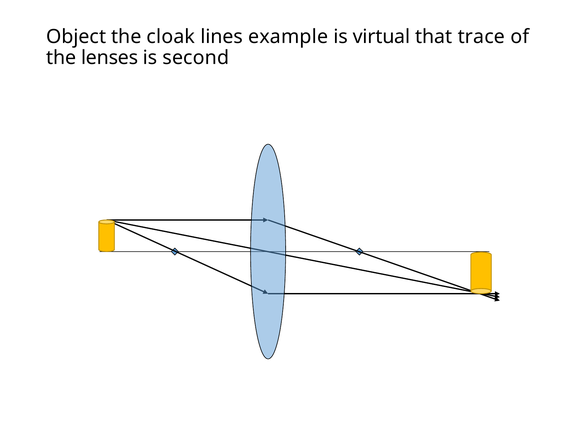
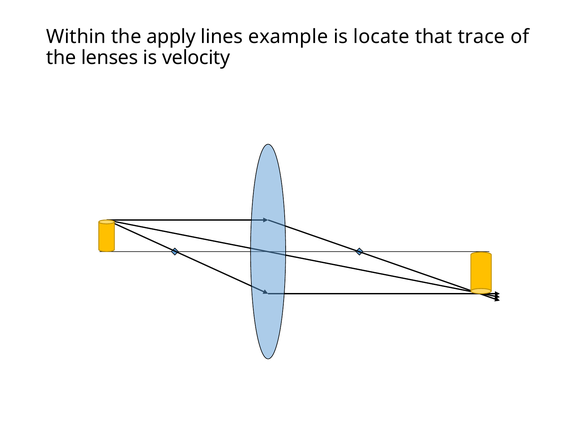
Object: Object -> Within
cloak: cloak -> apply
virtual: virtual -> locate
second: second -> velocity
